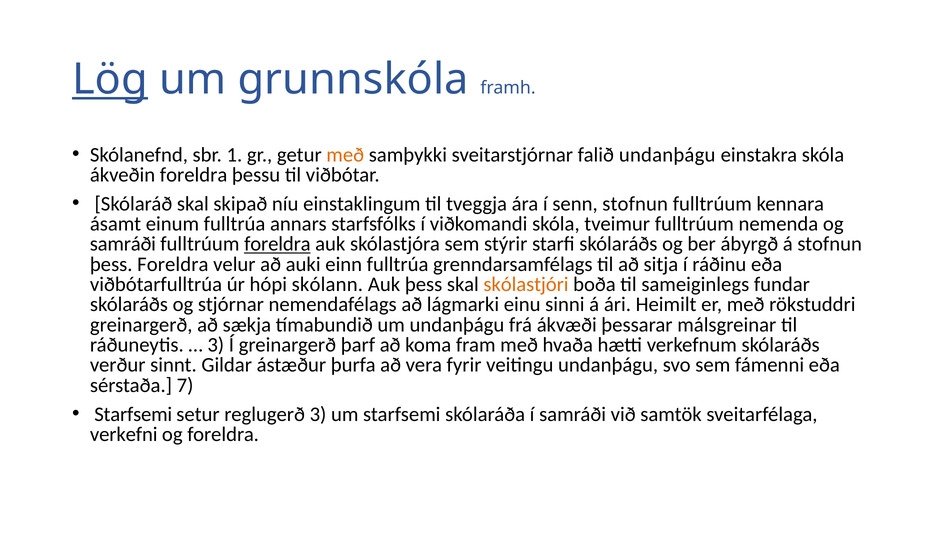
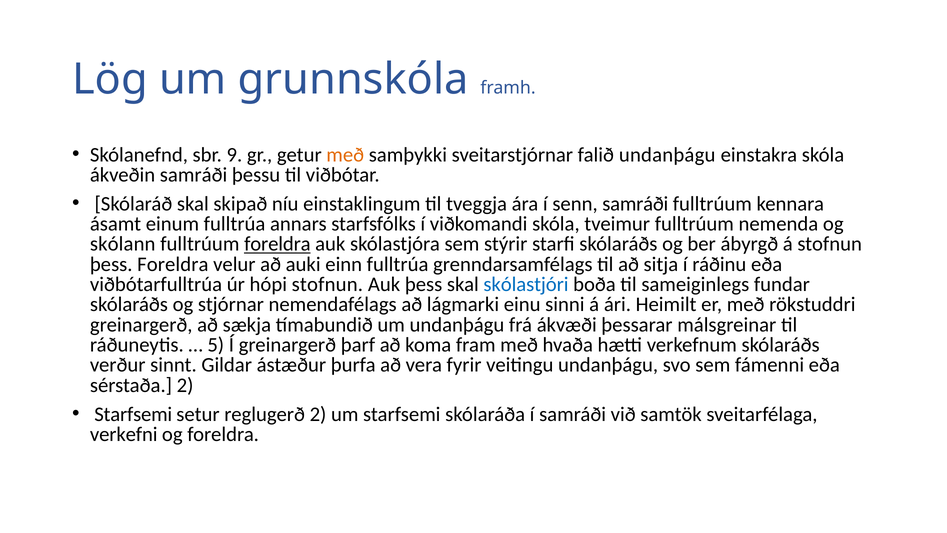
Lög underline: present -> none
1: 1 -> 9
ákveðin foreldra: foreldra -> samráði
senn stofnun: stofnun -> samráði
samráði at (123, 244): samráði -> skólann
hópi skólann: skólann -> stofnun
skólastjóri colour: orange -> blue
3 at (216, 345): 3 -> 5
sérstaða 7: 7 -> 2
reglugerð 3: 3 -> 2
